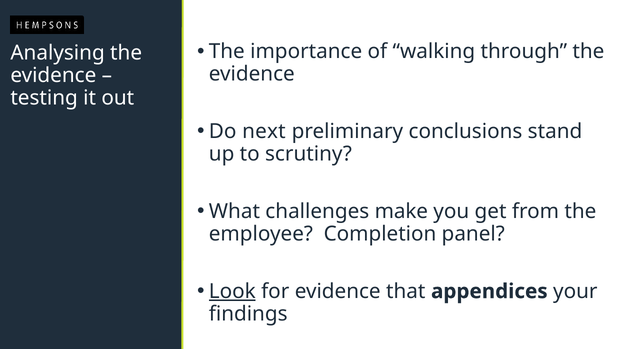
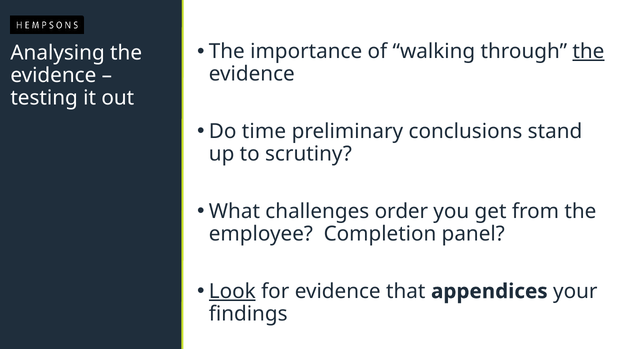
the at (588, 51) underline: none -> present
next: next -> time
make: make -> order
